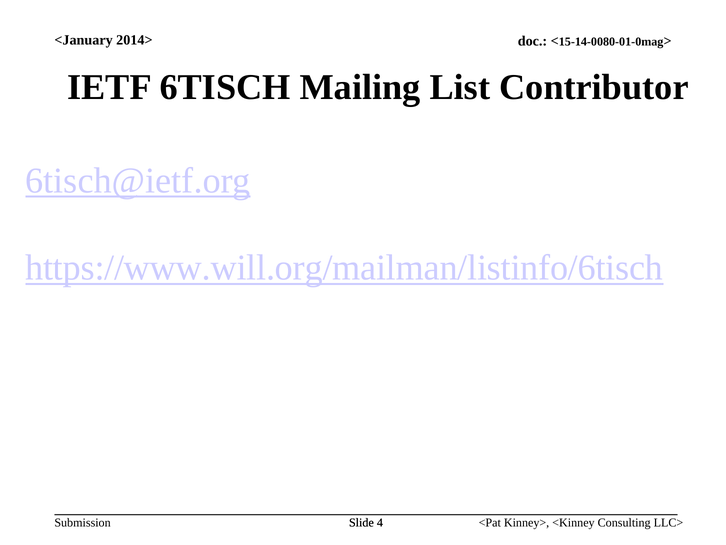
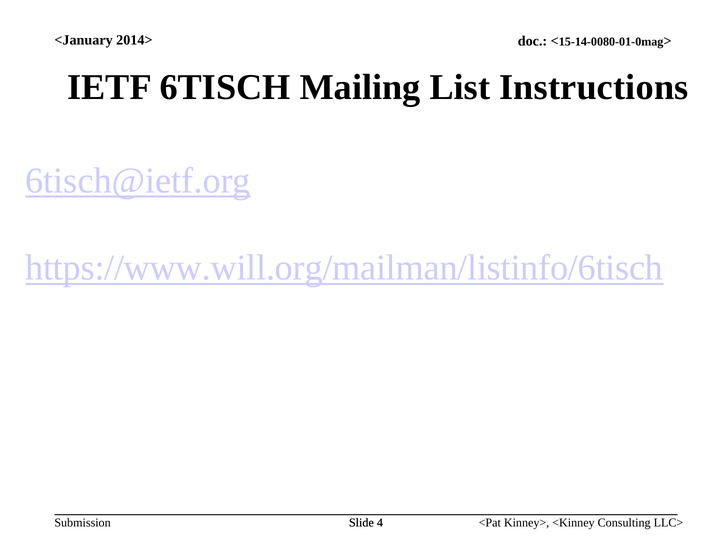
Contributor: Contributor -> Instructions
